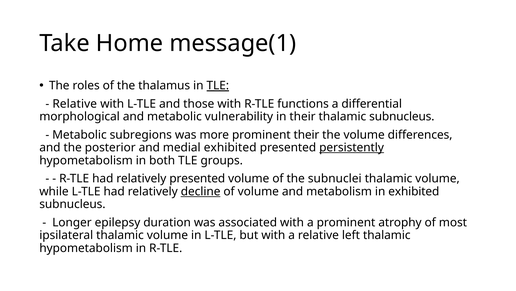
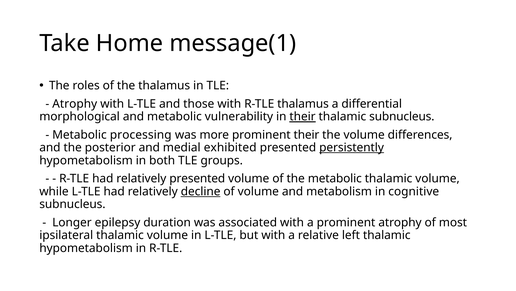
TLE at (218, 86) underline: present -> none
Relative at (75, 104): Relative -> Atrophy
R-TLE functions: functions -> thalamus
their at (303, 116) underline: none -> present
subregions: subregions -> processing
the subnuclei: subnuclei -> metabolic
in exhibited: exhibited -> cognitive
